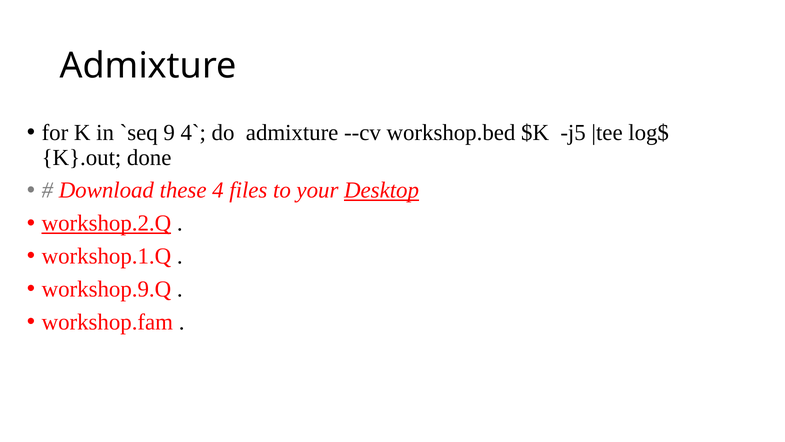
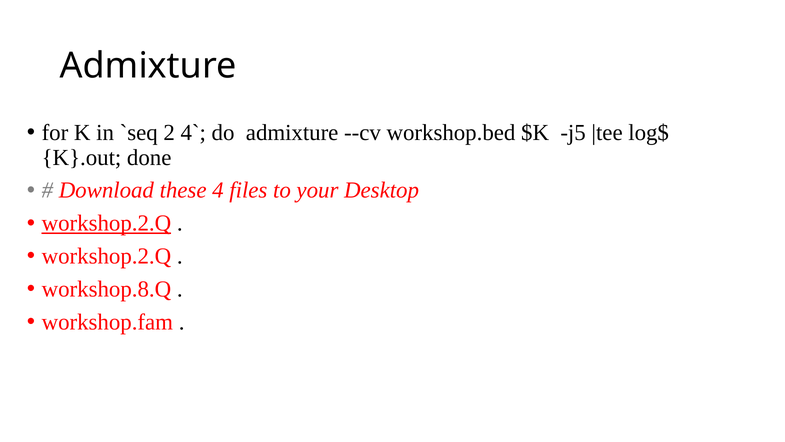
9: 9 -> 2
Desktop underline: present -> none
workshop.1.Q at (106, 256): workshop.1.Q -> workshop.2.Q
workshop.9.Q: workshop.9.Q -> workshop.8.Q
